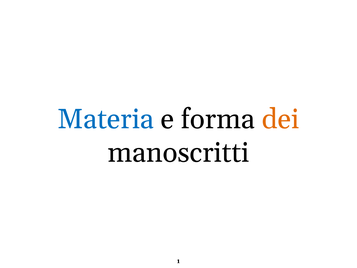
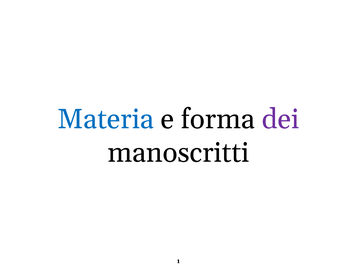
dei colour: orange -> purple
